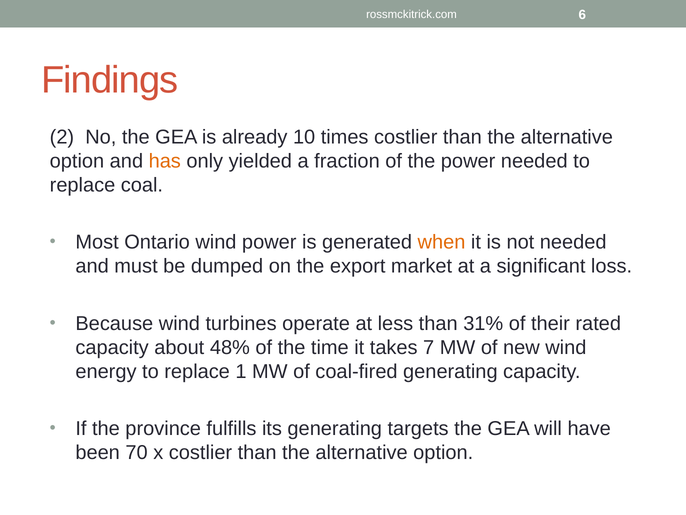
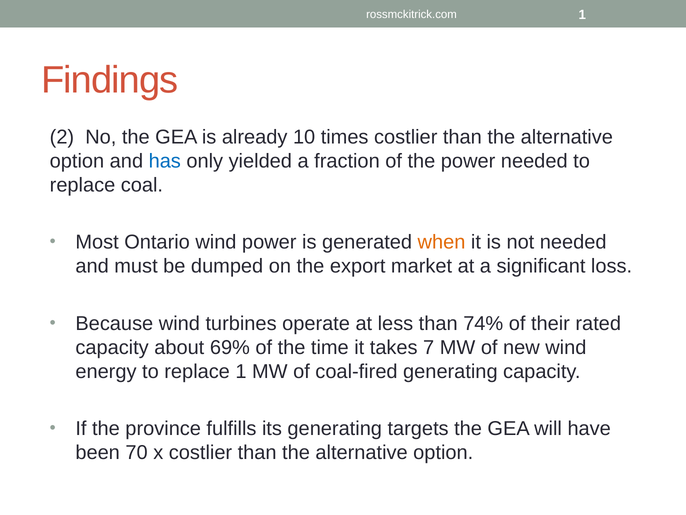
rossmckitrick.com 6: 6 -> 1
has colour: orange -> blue
31%: 31% -> 74%
48%: 48% -> 69%
